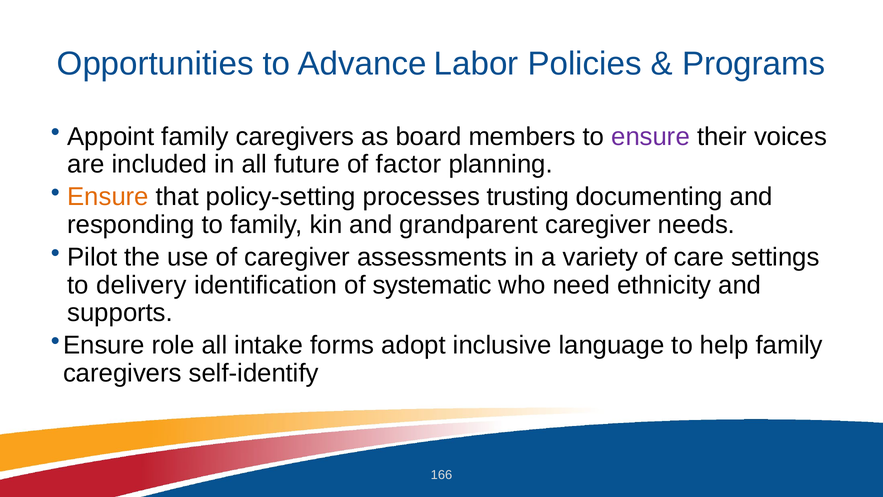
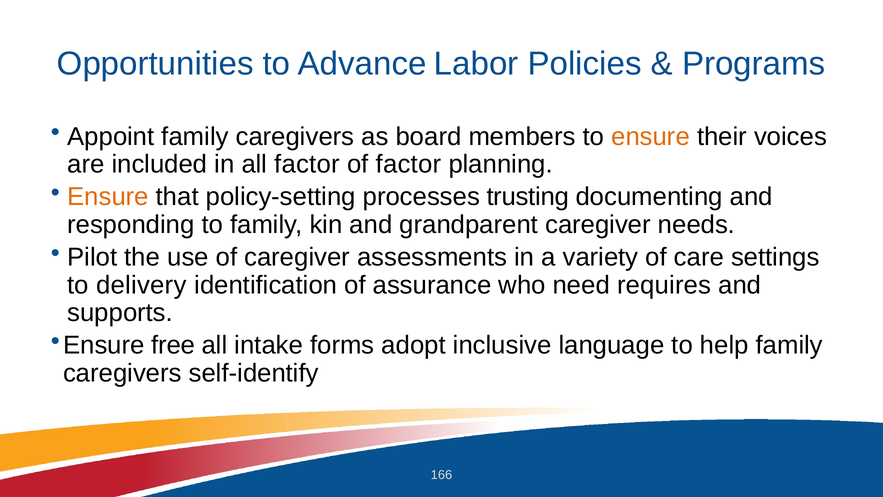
ensure at (651, 136) colour: purple -> orange
all future: future -> factor
systematic: systematic -> assurance
ethnicity: ethnicity -> requires
role: role -> free
